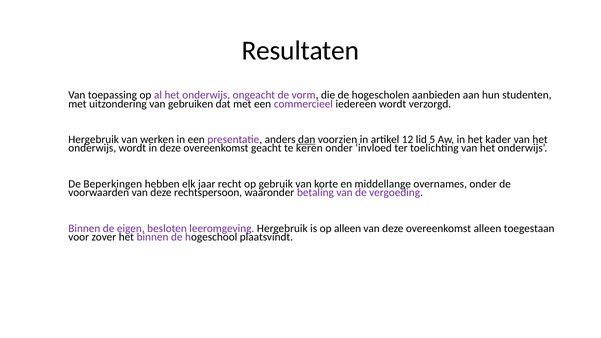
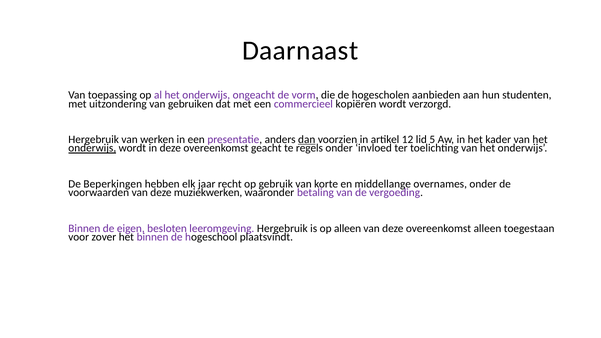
Resultaten: Resultaten -> Daarnaast
iedereen: iedereen -> kopiëren
onderwijs at (92, 148) underline: none -> present
keren: keren -> regels
rechtspersoon: rechtspersoon -> muziekwerken
